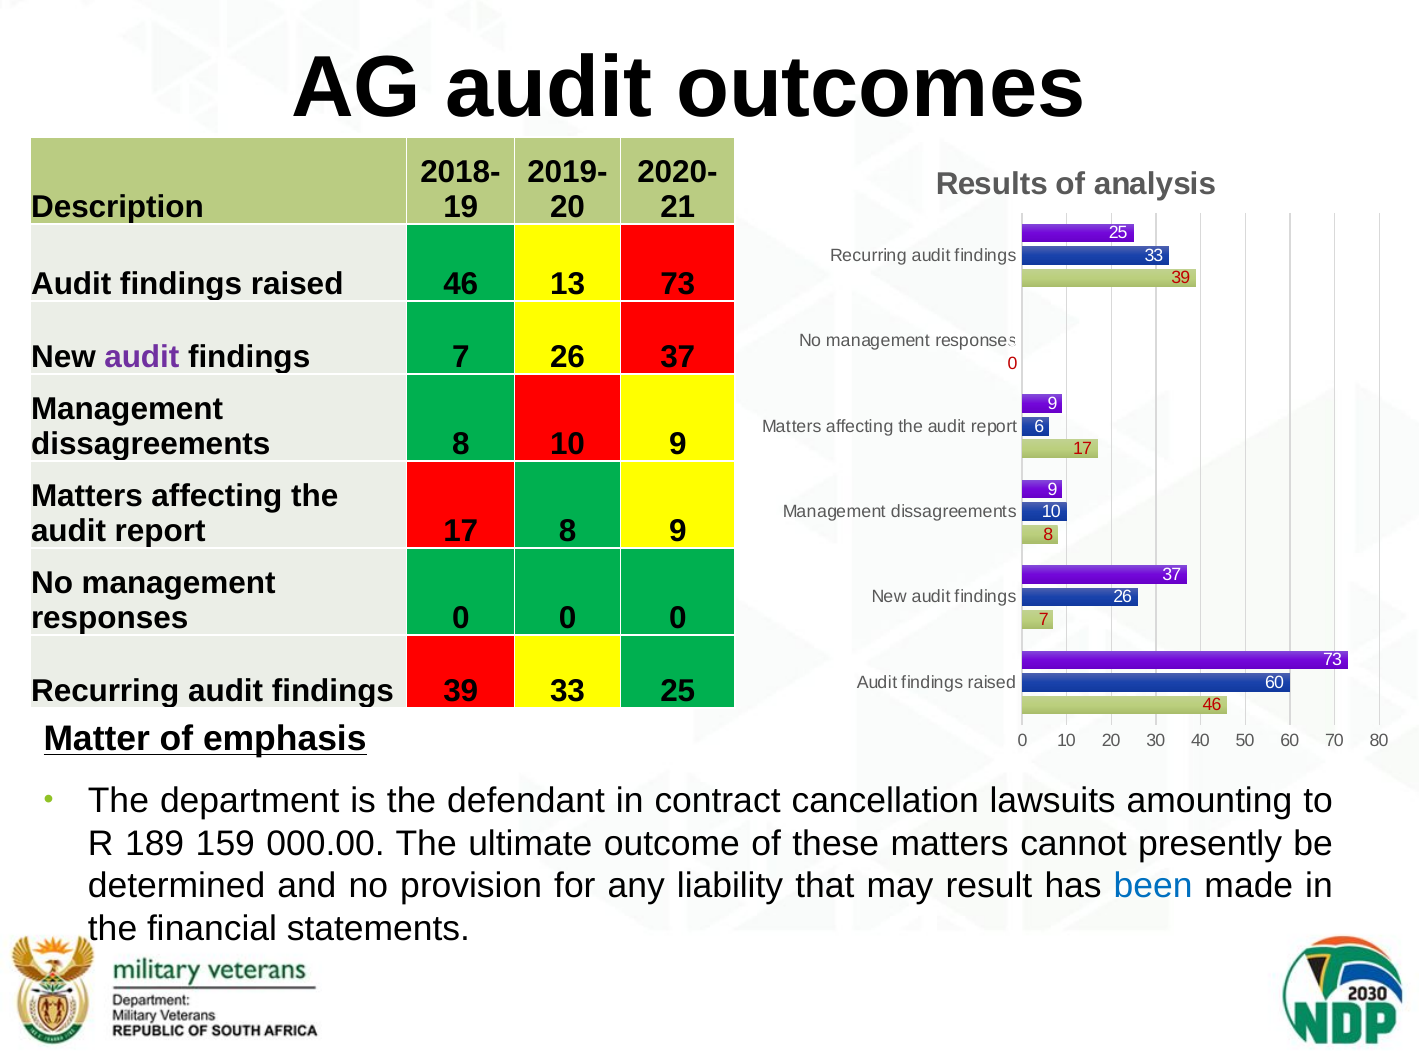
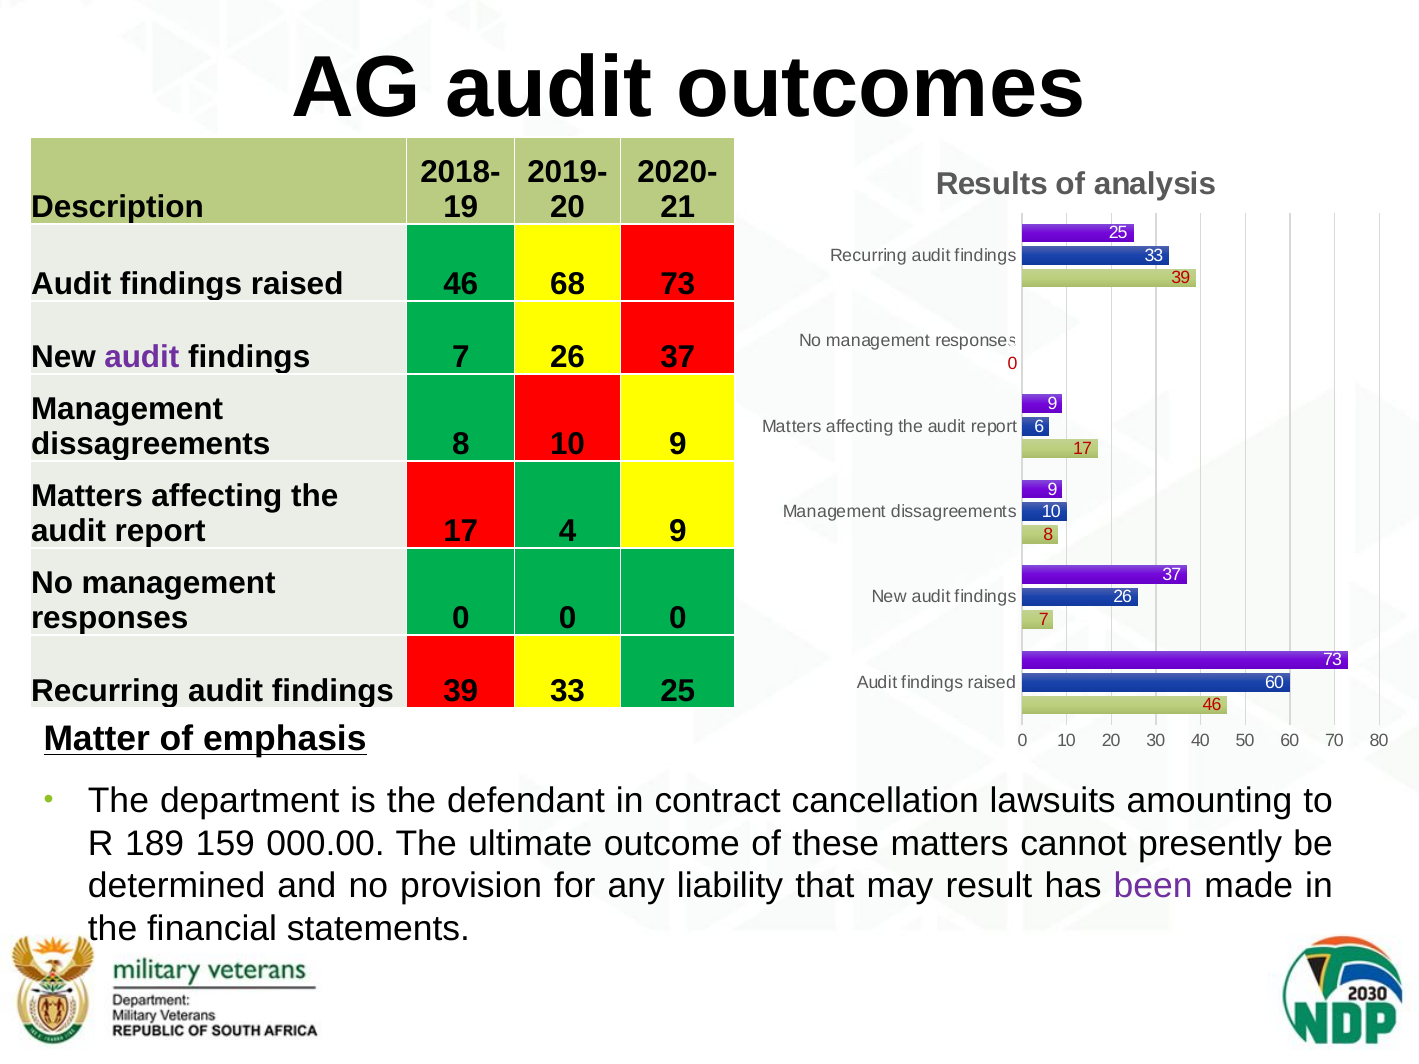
13: 13 -> 68
17 8: 8 -> 4
been colour: blue -> purple
